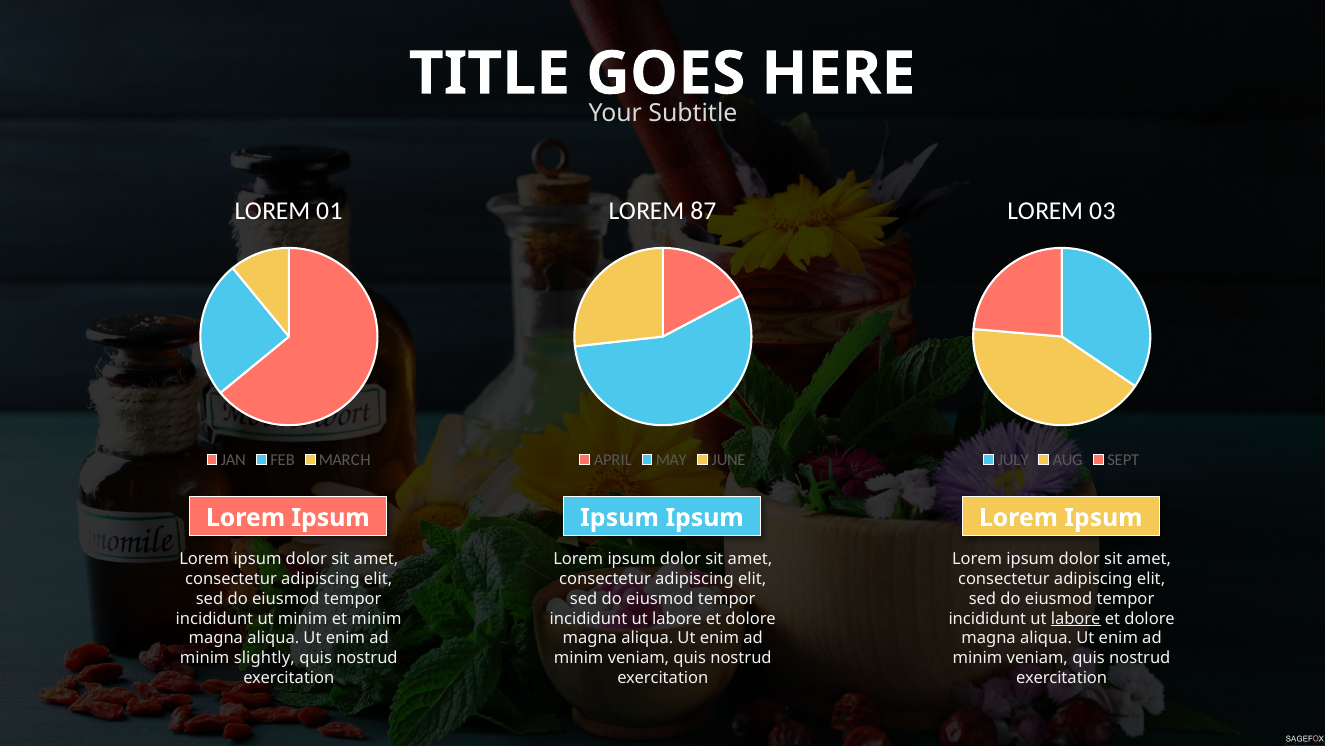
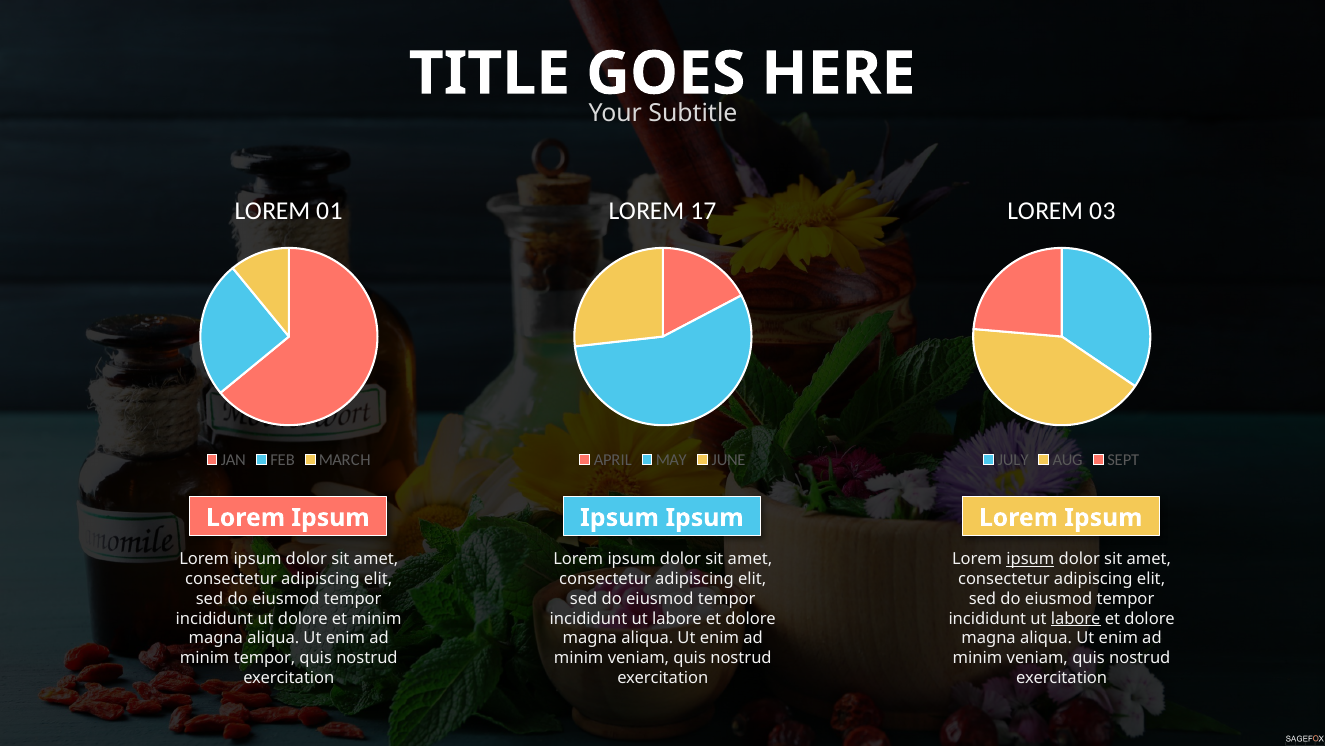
87: 87 -> 17
ipsum at (1030, 558) underline: none -> present
ut minim: minim -> dolore
minim slightly: slightly -> tempor
